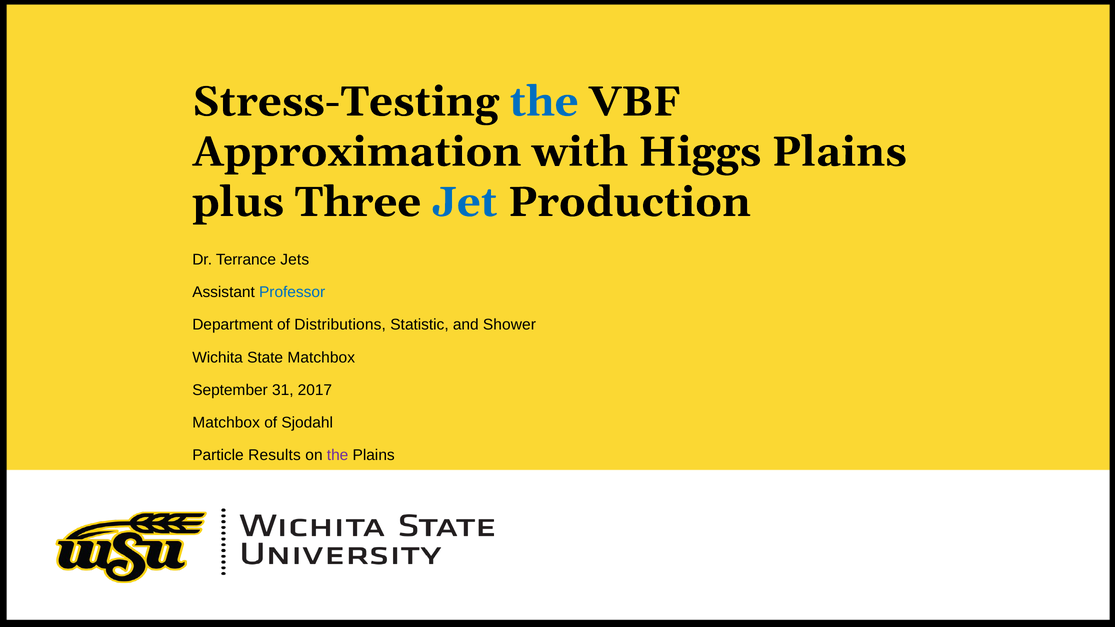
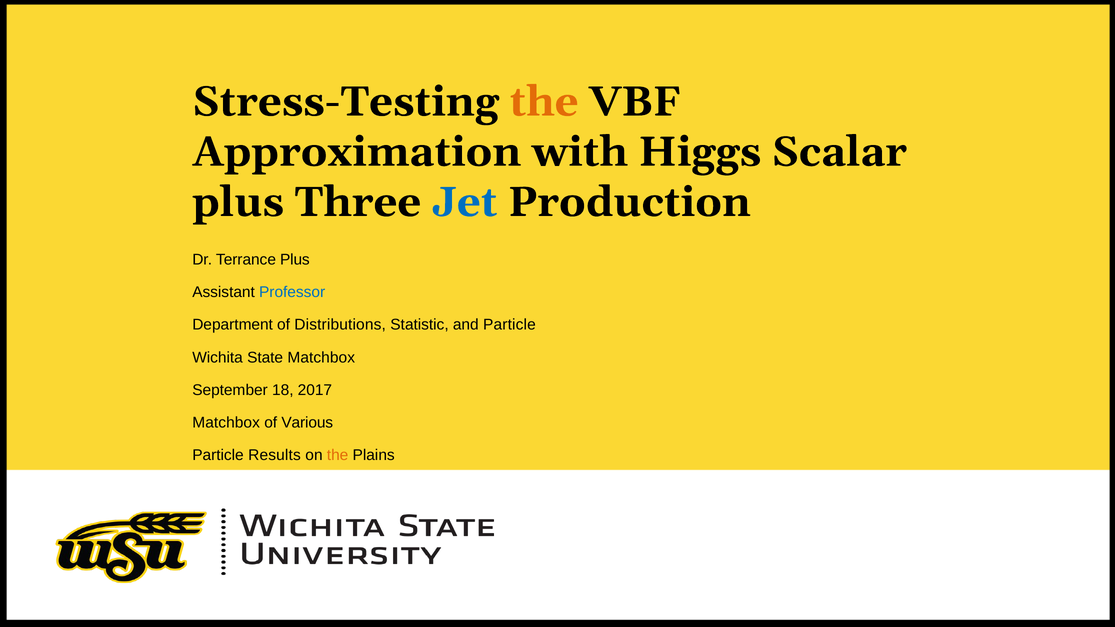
the at (544, 102) colour: blue -> orange
Higgs Plains: Plains -> Scalar
Terrance Jets: Jets -> Plus
and Shower: Shower -> Particle
31: 31 -> 18
Sjodahl: Sjodahl -> Various
the at (338, 455) colour: purple -> orange
